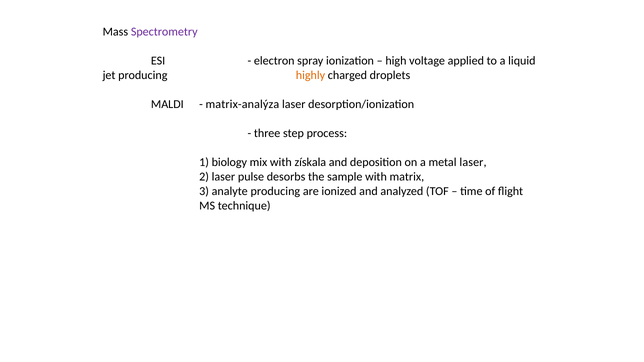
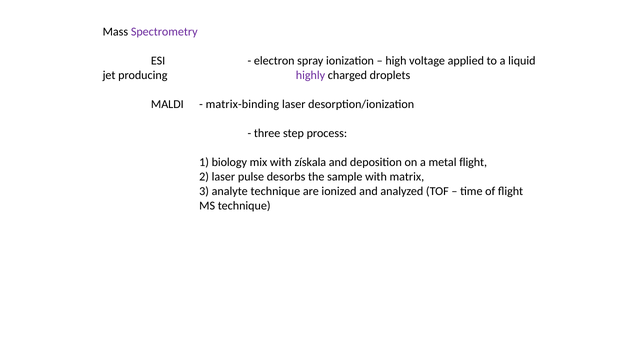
highly colour: orange -> purple
matrix-analýza: matrix-analýza -> matrix-binding
metal laser: laser -> flight
analyte producing: producing -> technique
